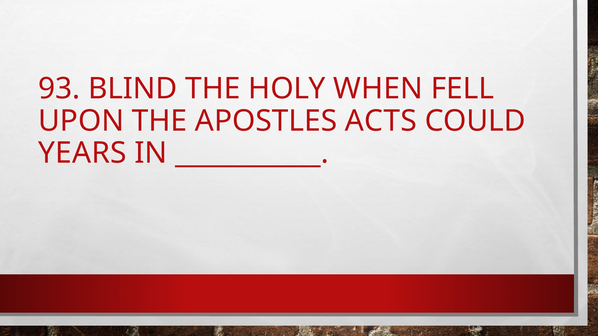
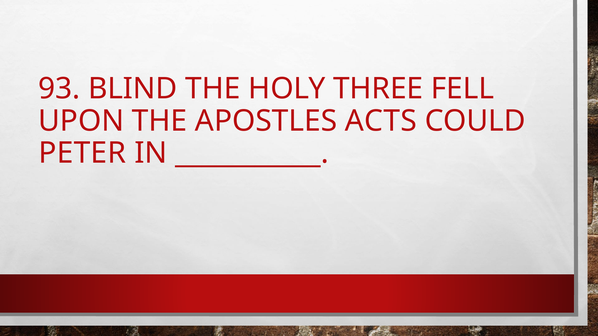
WHEN: WHEN -> THREE
YEARS: YEARS -> PETER
